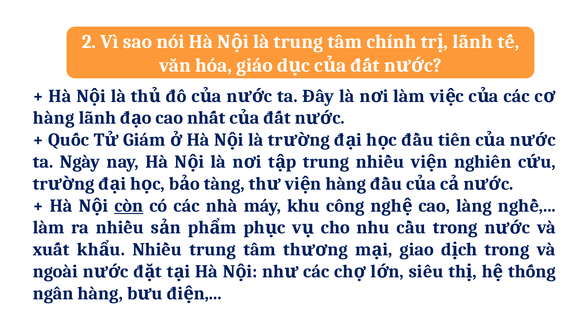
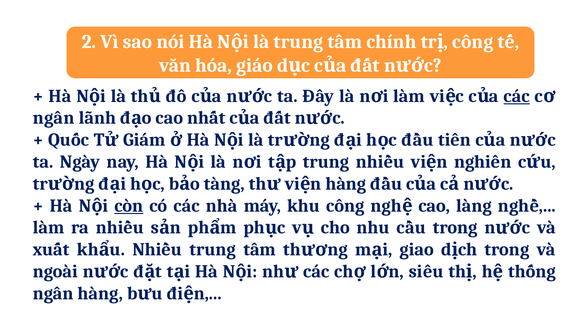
lãnh at (473, 42): lãnh -> công
các at (517, 96) underline: none -> present
hàng at (54, 118): hàng -> ngân
